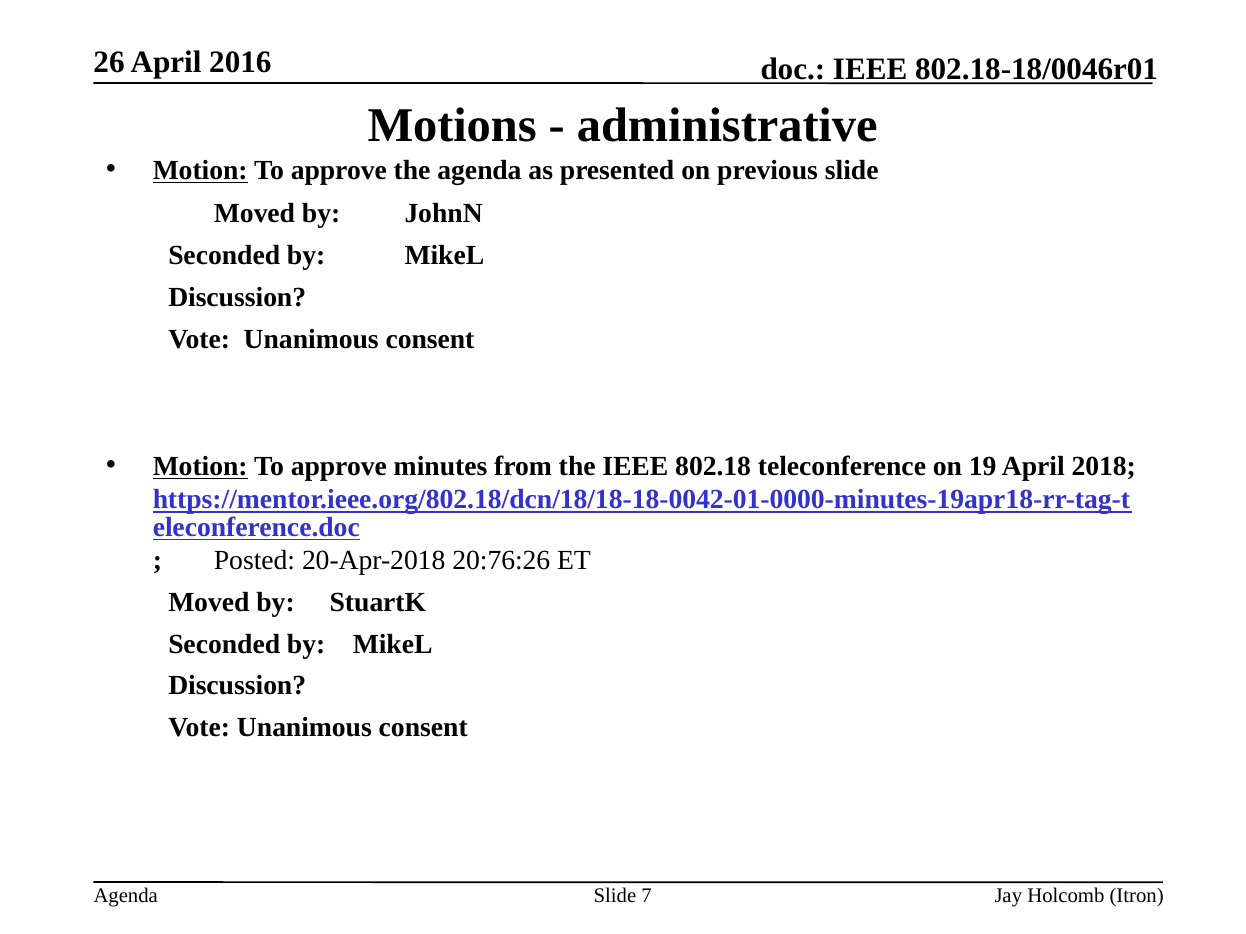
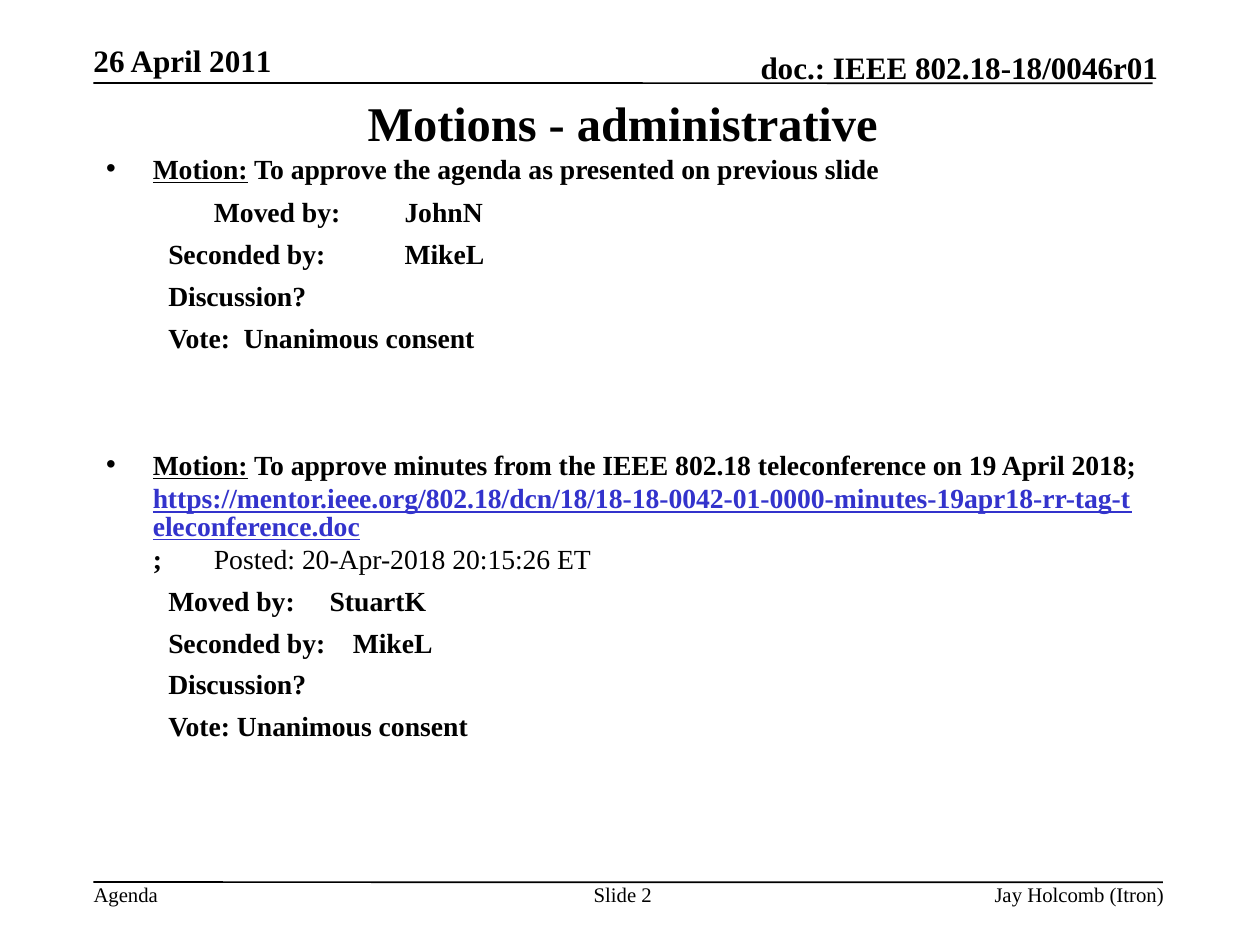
2016: 2016 -> 2011
20:76:26: 20:76:26 -> 20:15:26
7: 7 -> 2
